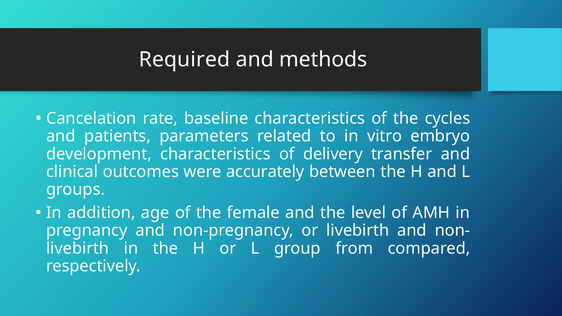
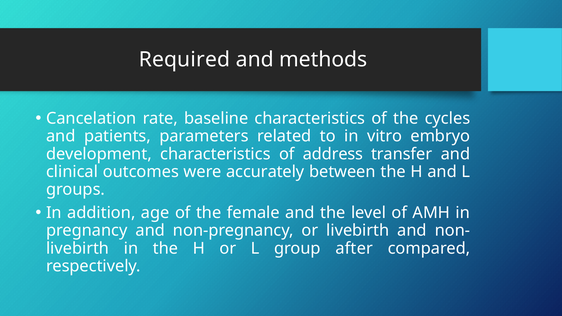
delivery: delivery -> address
from: from -> after
